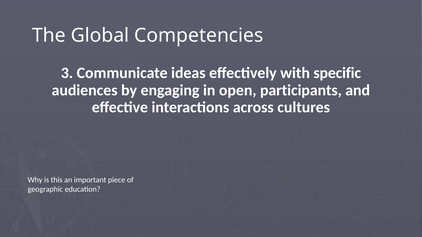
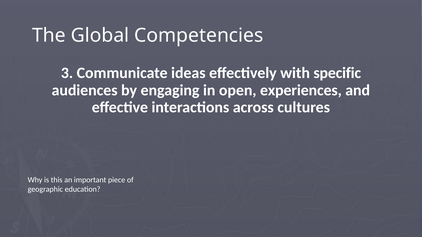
participants: participants -> experiences
